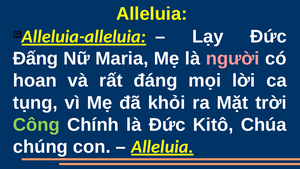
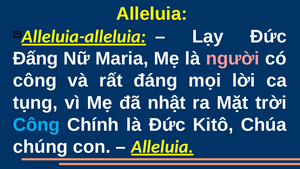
hoan at (35, 81): hoan -> công
khỏi: khỏi -> nhật
Công at (36, 125) colour: light green -> light blue
